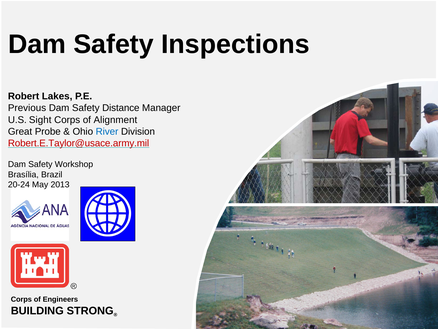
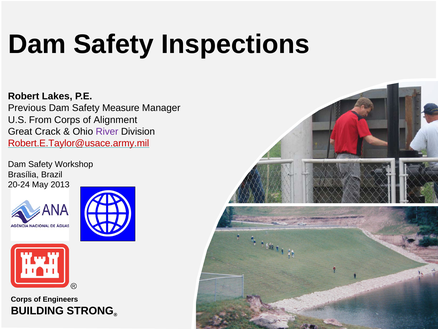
Distance: Distance -> Measure
Sight: Sight -> From
Probe: Probe -> Crack
River colour: blue -> purple
